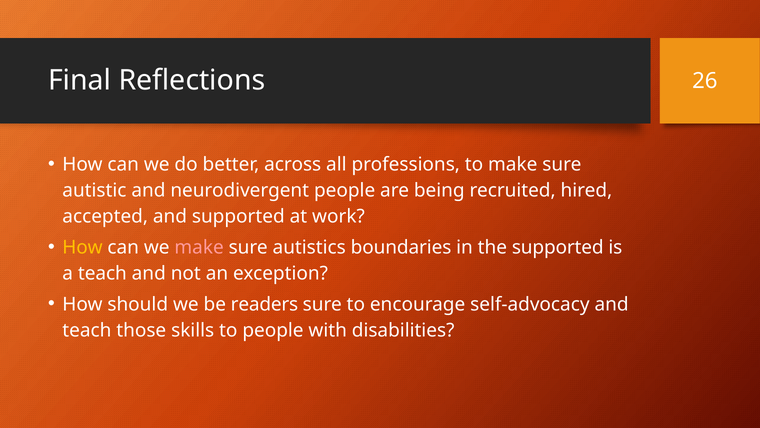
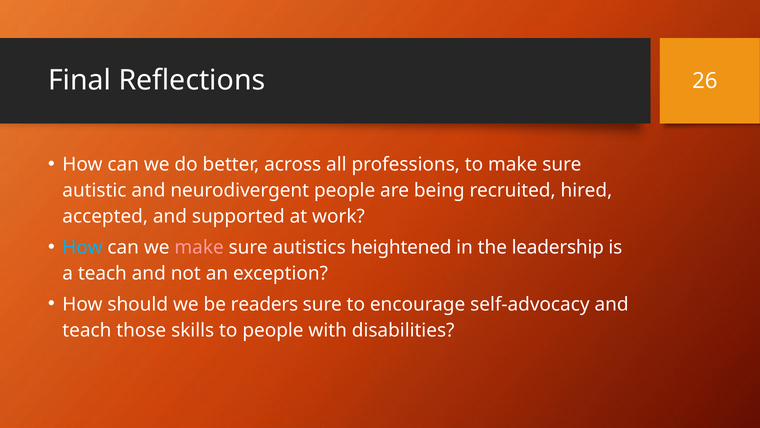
How at (82, 247) colour: yellow -> light blue
boundaries: boundaries -> heightened
the supported: supported -> leadership
